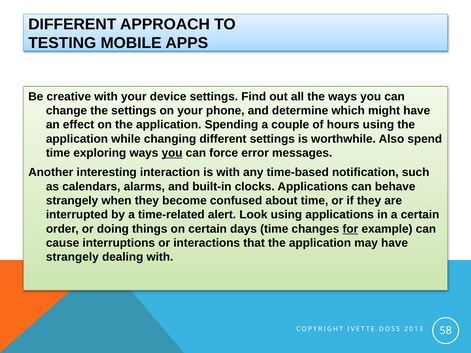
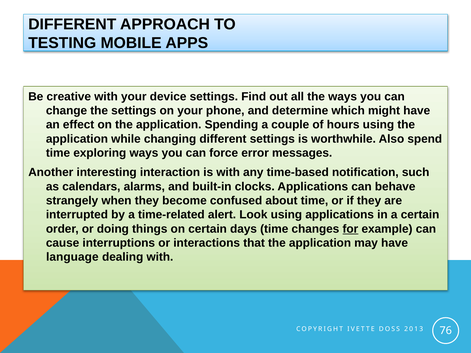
you at (172, 153) underline: present -> none
strangely at (72, 257): strangely -> language
58: 58 -> 76
